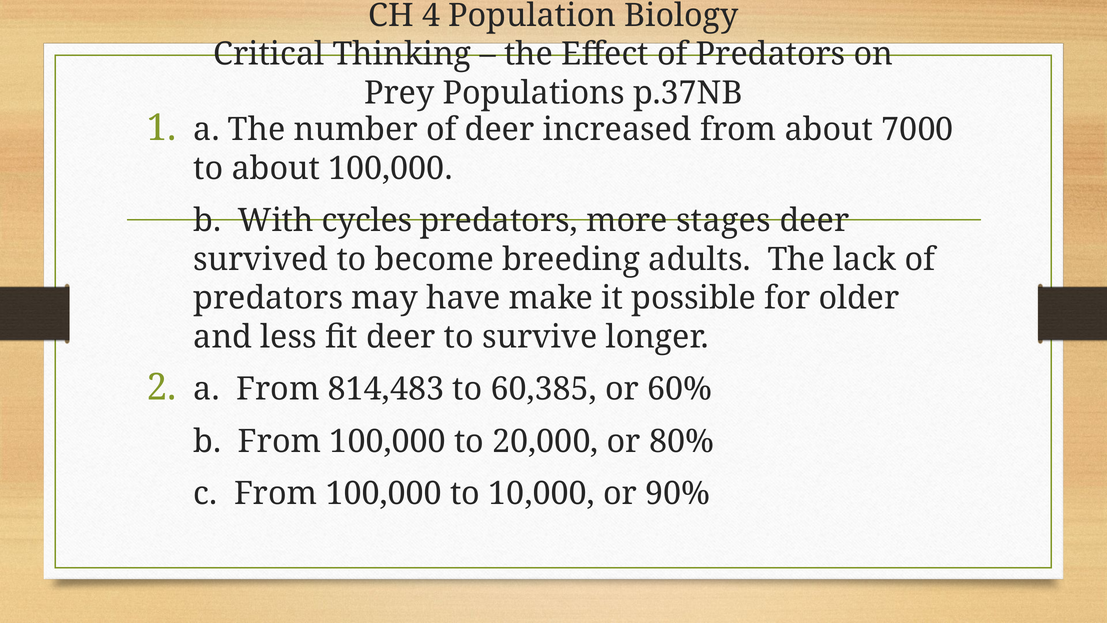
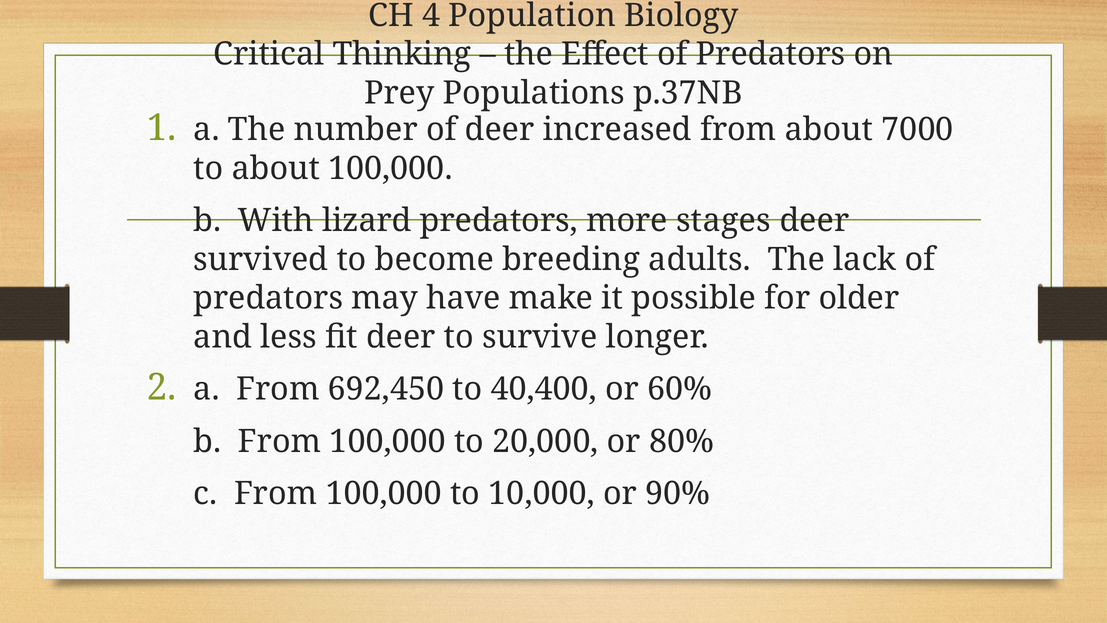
cycles: cycles -> lizard
814,483: 814,483 -> 692,450
60,385: 60,385 -> 40,400
